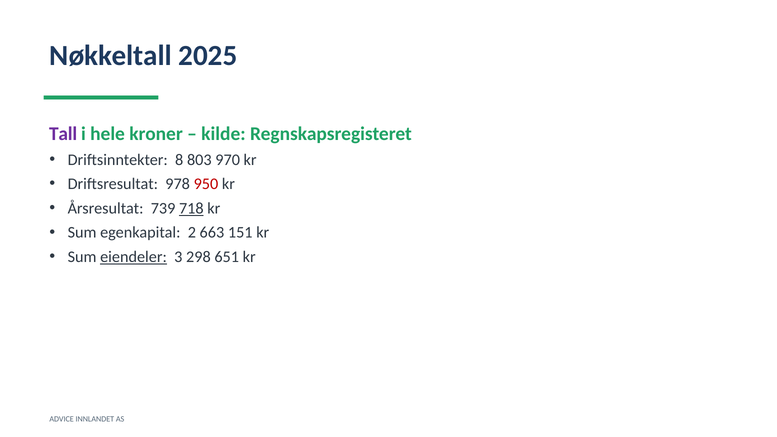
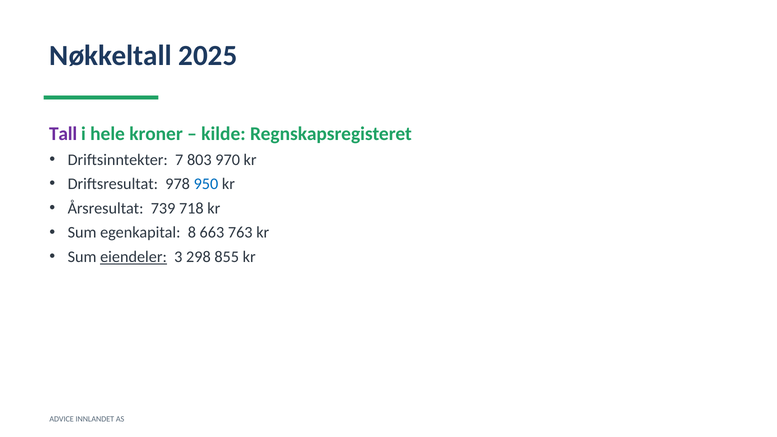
8: 8 -> 7
950 colour: red -> blue
718 underline: present -> none
2: 2 -> 8
151: 151 -> 763
651: 651 -> 855
